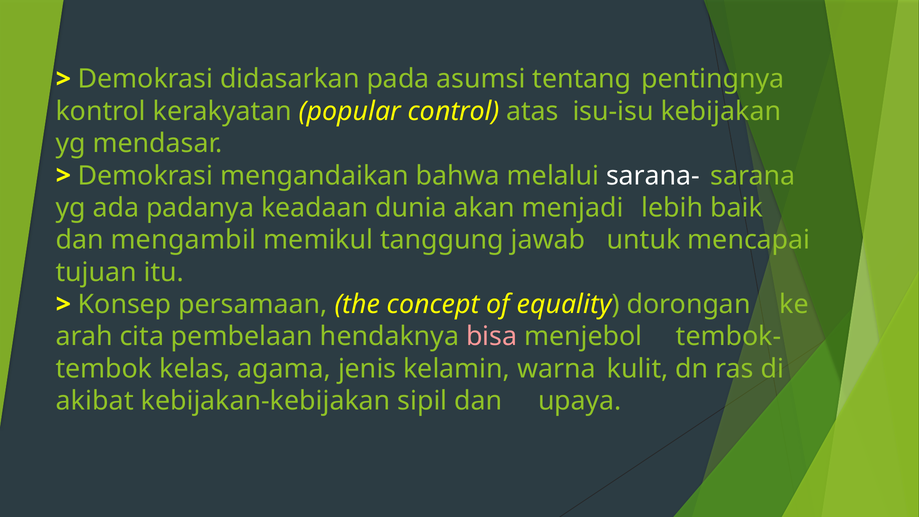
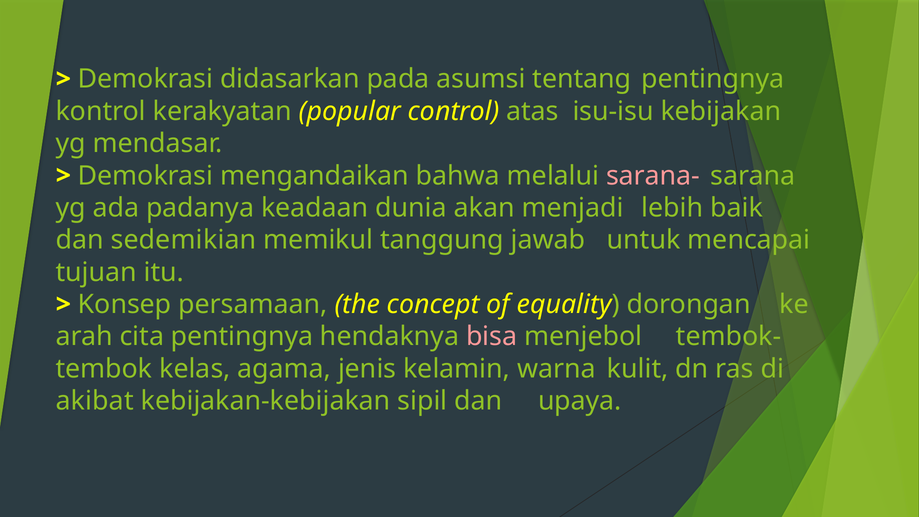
sarana- colour: white -> pink
mengambil: mengambil -> sedemikian
cita pembelaan: pembelaan -> pentingnya
